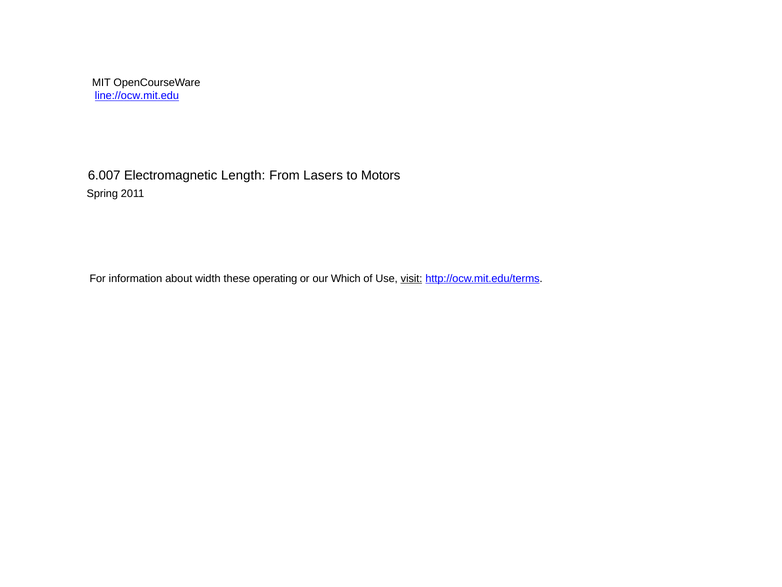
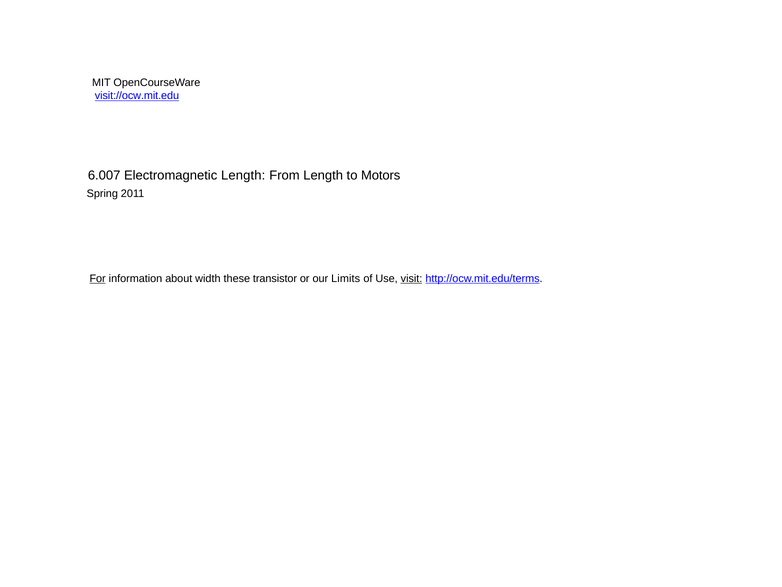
line://ocw.mit.edu: line://ocw.mit.edu -> visit://ocw.mit.edu
From Lasers: Lasers -> Length
For underline: none -> present
operating: operating -> transistor
Which: Which -> Limits
